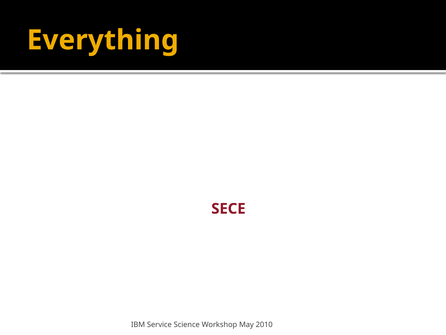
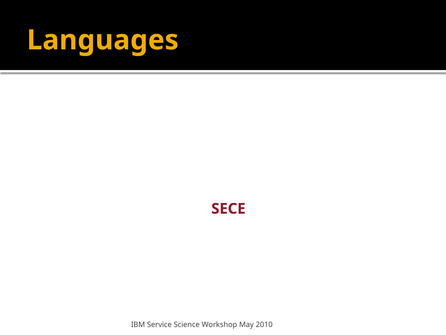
Everything: Everything -> Languages
